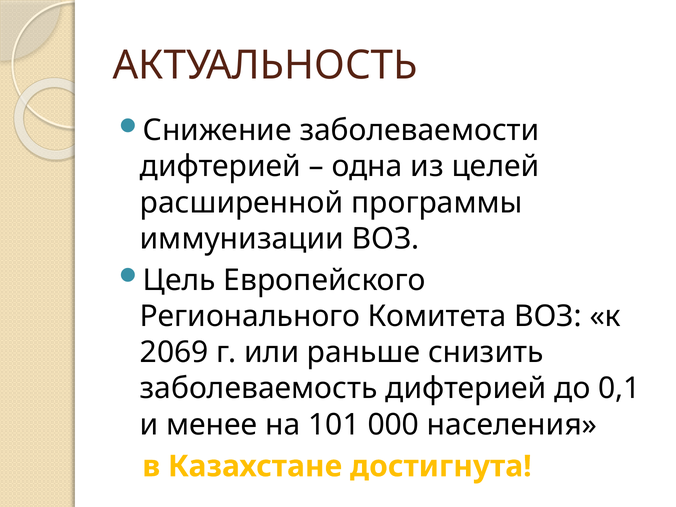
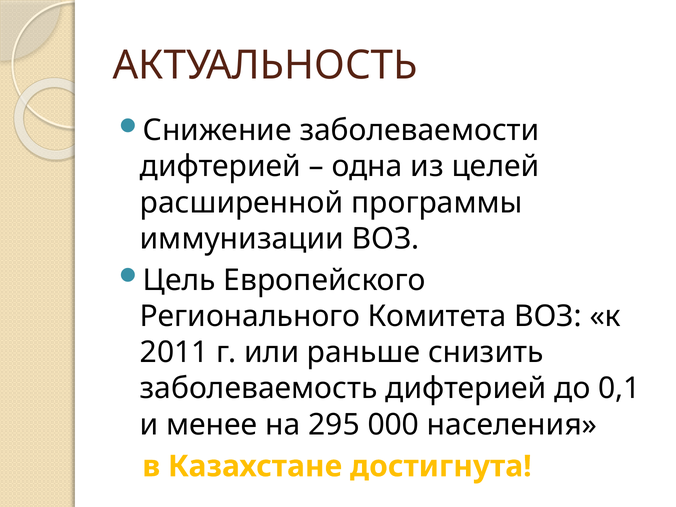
2069: 2069 -> 2011
101: 101 -> 295
